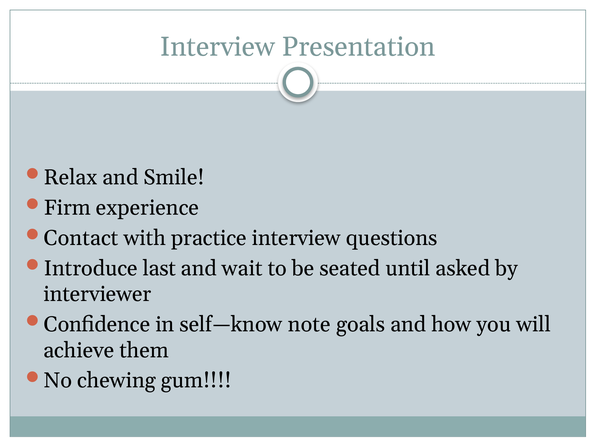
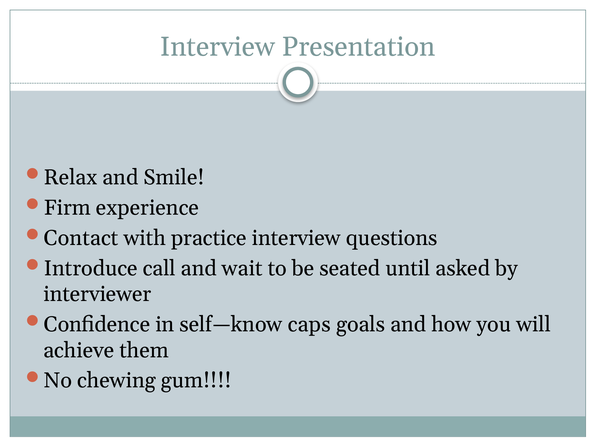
last: last -> call
note: note -> caps
